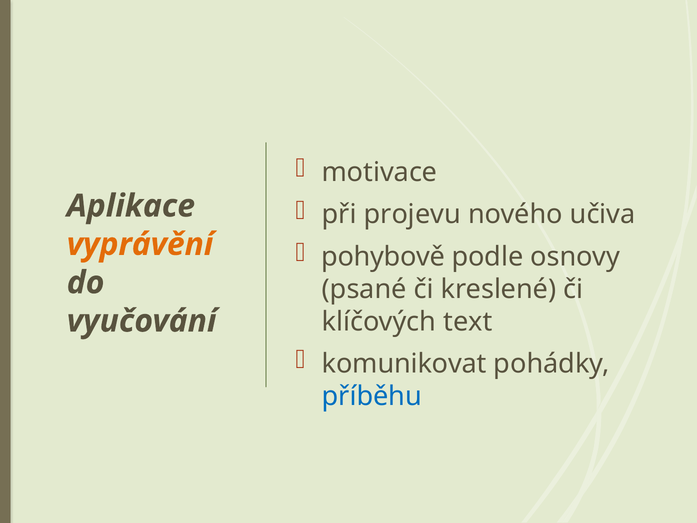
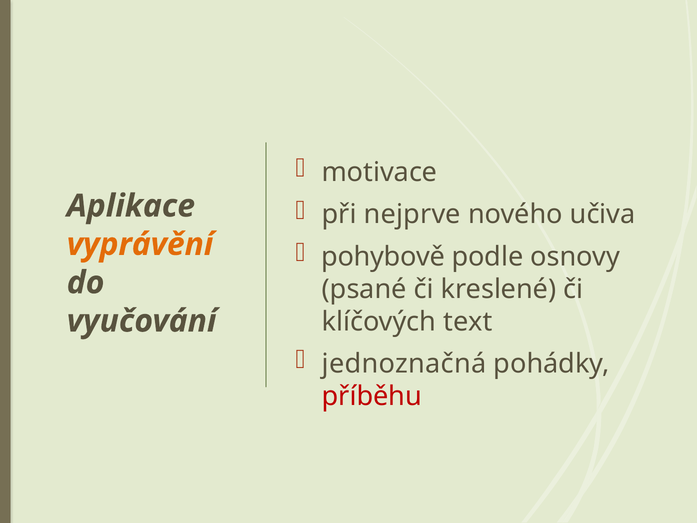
projevu: projevu -> nejprve
komunikovat: komunikovat -> jednoznačná
příběhu colour: blue -> red
